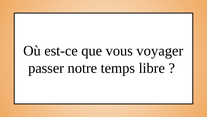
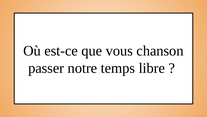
voyager: voyager -> chanson
